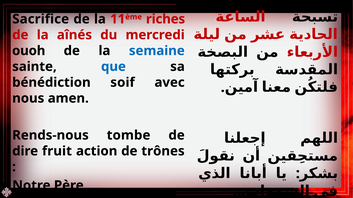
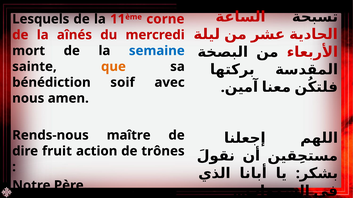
Sacrifice: Sacrifice -> Lesquels
riches: riches -> corne
ouoh: ouoh -> mort
que colour: blue -> orange
tombe: tombe -> maître
